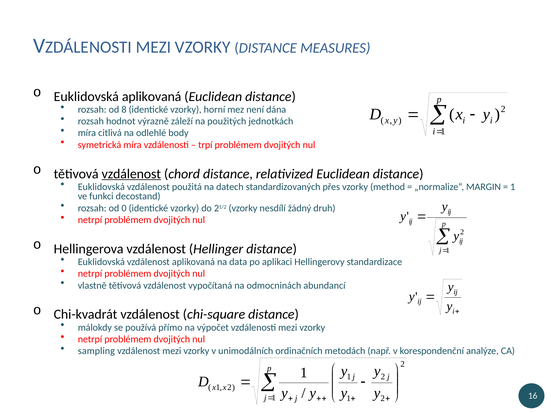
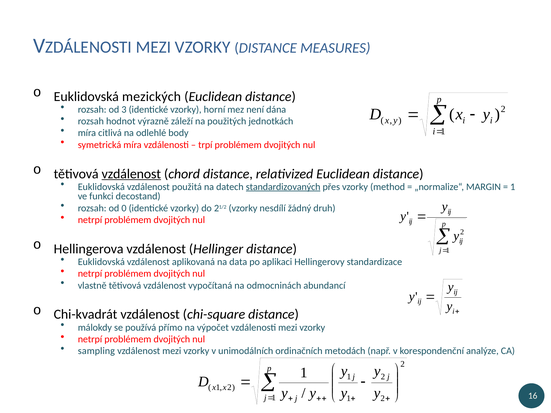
Euklidovská aplikovaná: aplikovaná -> mezických
8: 8 -> 3
standardizovaných underline: none -> present
